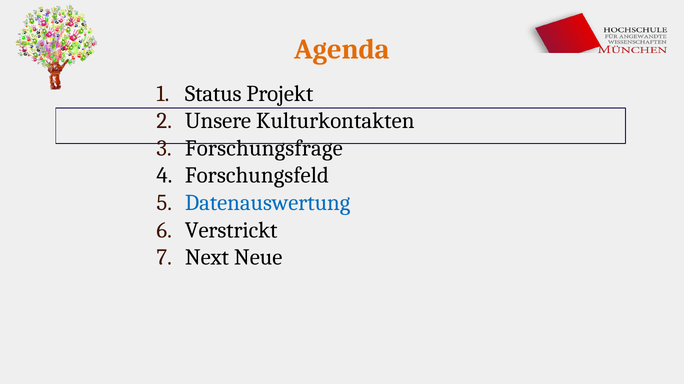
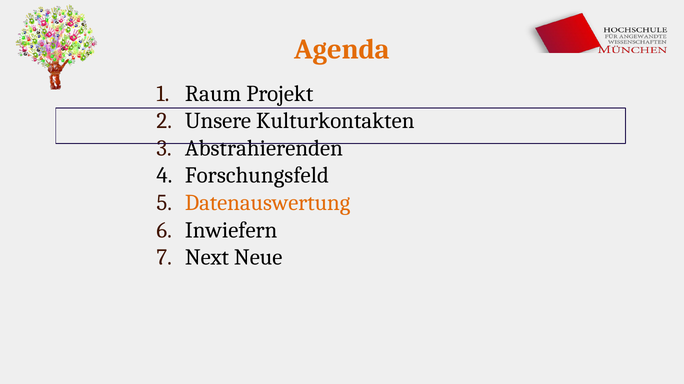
Status: Status -> Raum
Forschungsfrage: Forschungsfrage -> Abstrahierenden
Datenauswertung colour: blue -> orange
Verstrickt: Verstrickt -> Inwiefern
